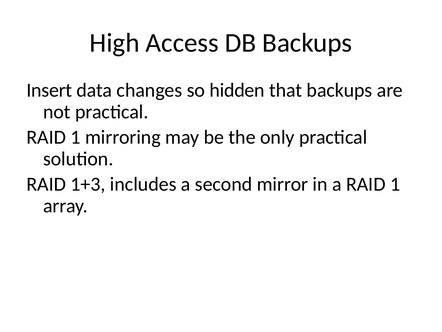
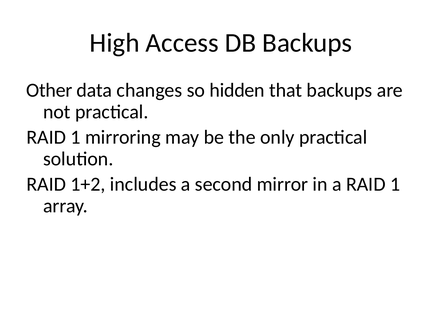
Insert: Insert -> Other
1+3: 1+3 -> 1+2
